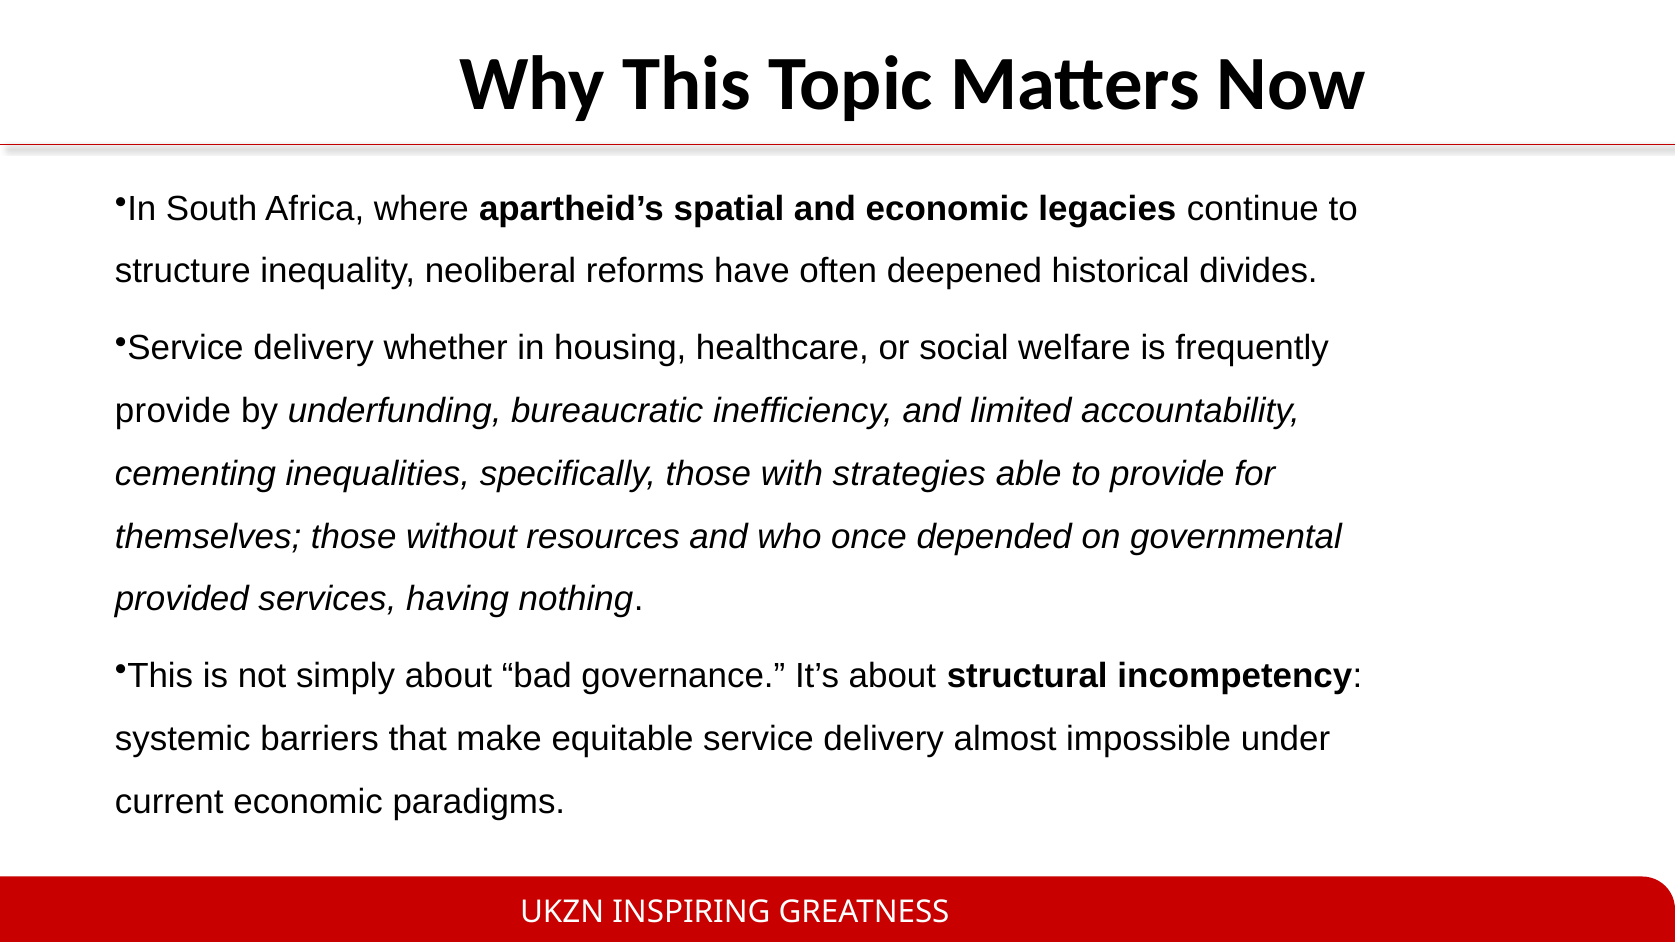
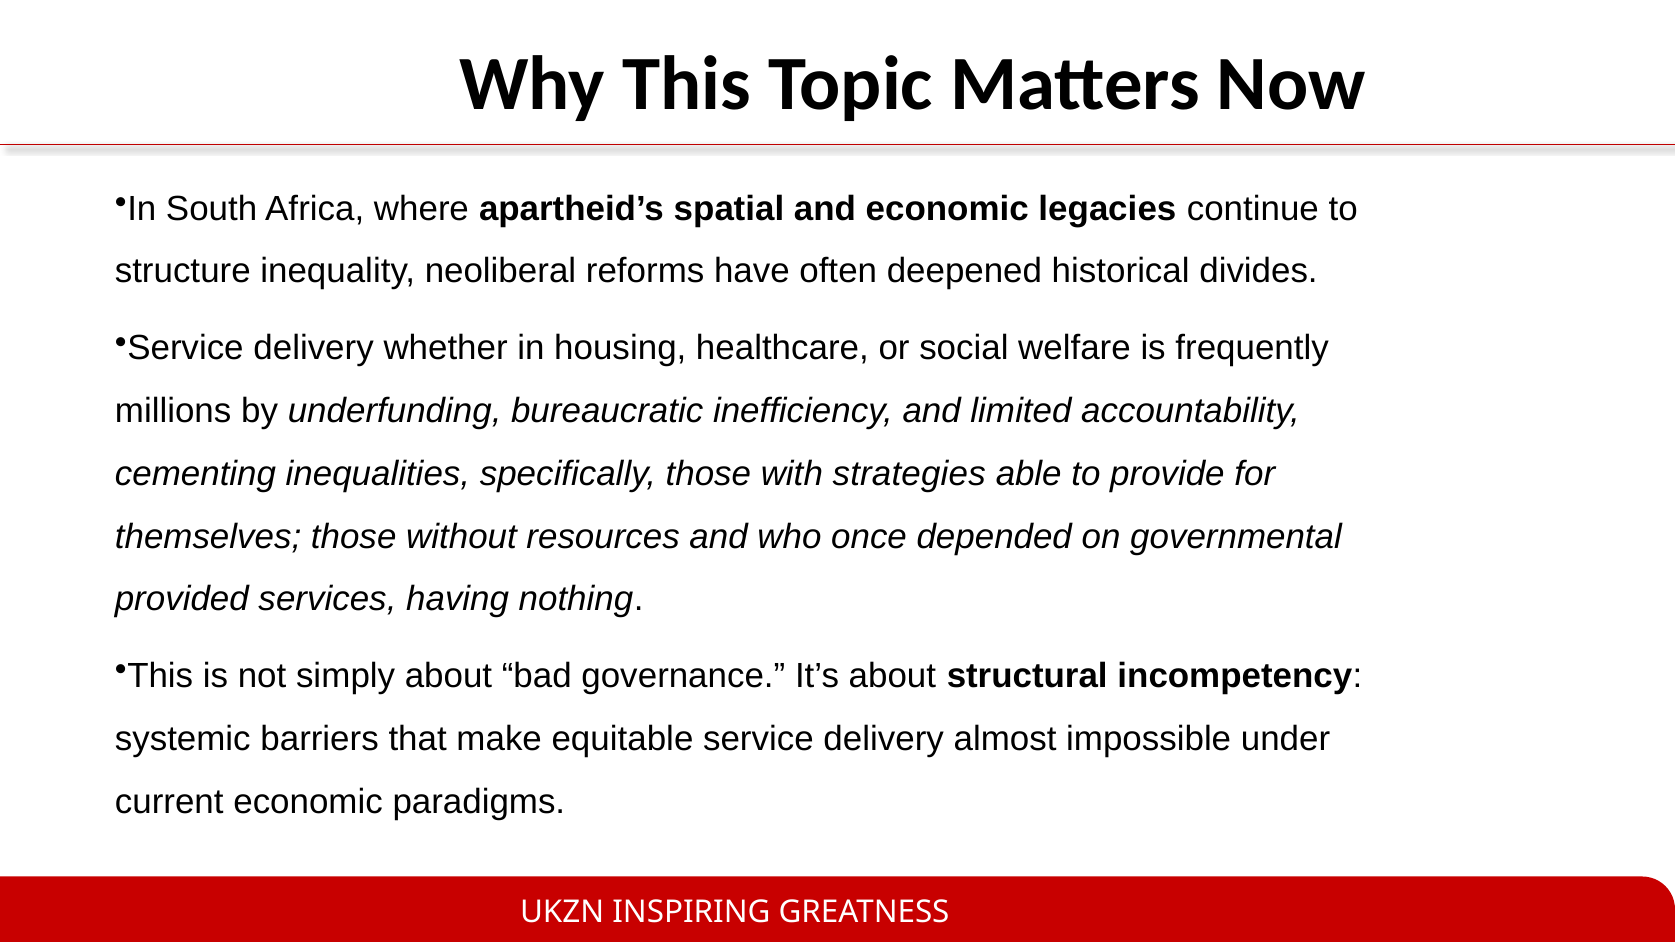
provide at (173, 411): provide -> millions
